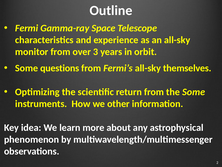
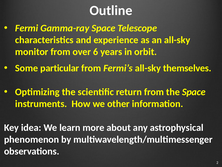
3: 3 -> 6
questions: questions -> particular
the Some: Some -> Space
